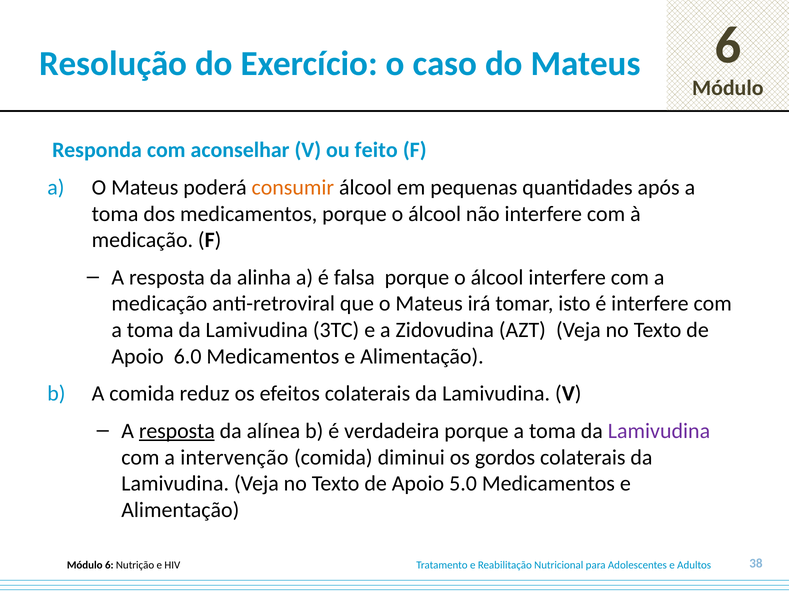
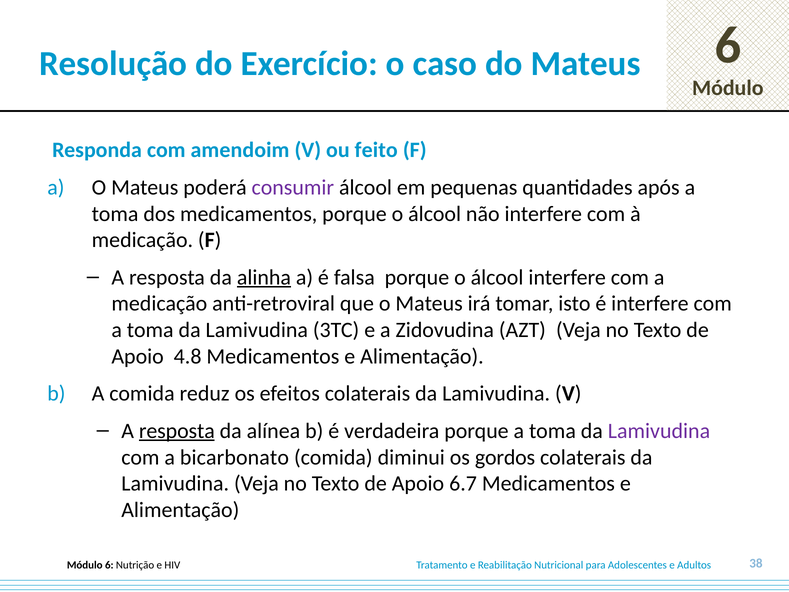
aconselhar: aconselhar -> amendoim
consumir colour: orange -> purple
alinha underline: none -> present
6.0: 6.0 -> 4.8
intervenção: intervenção -> bicarbonato
5.0: 5.0 -> 6.7
